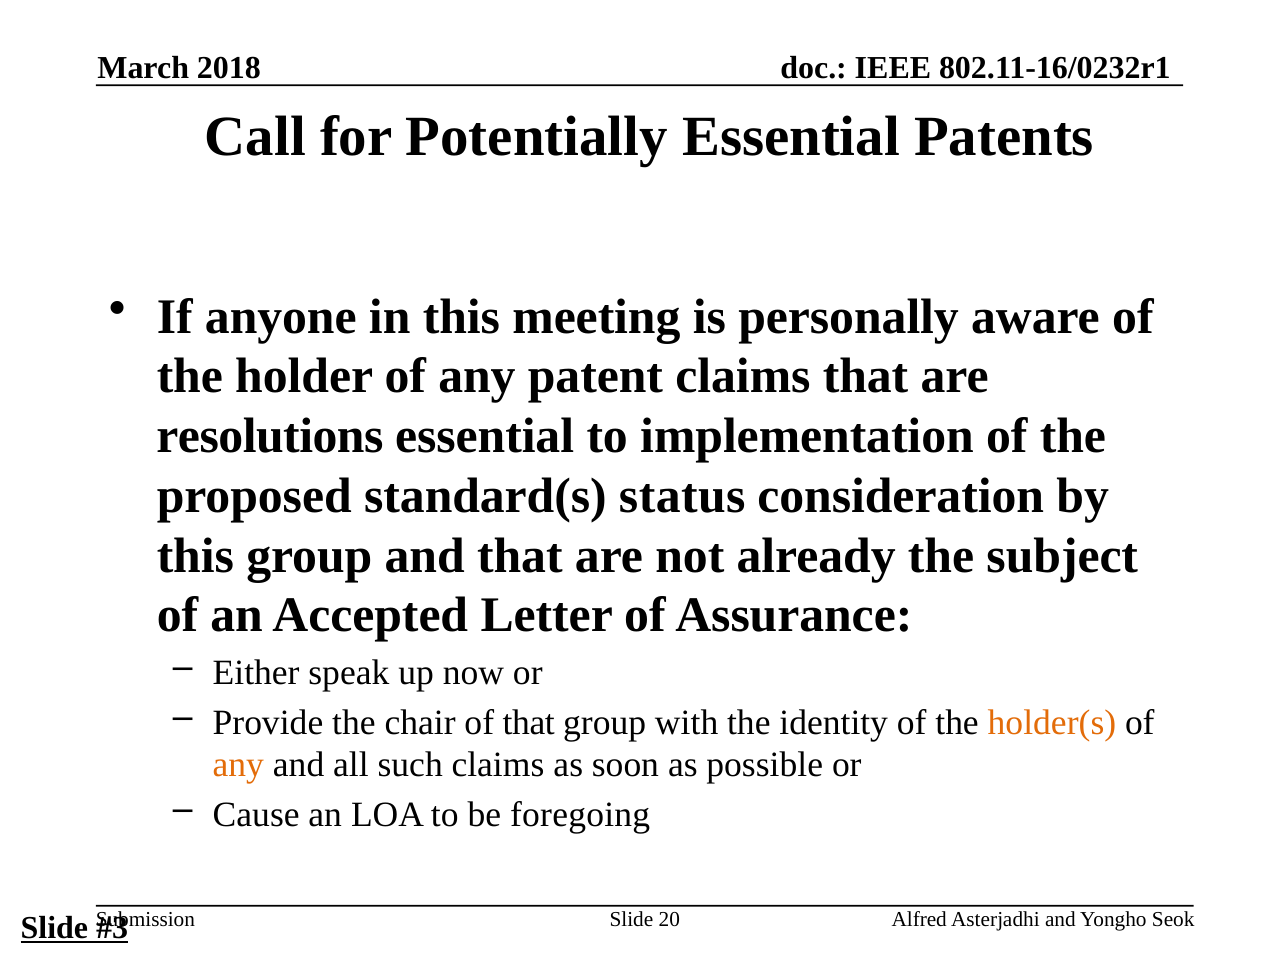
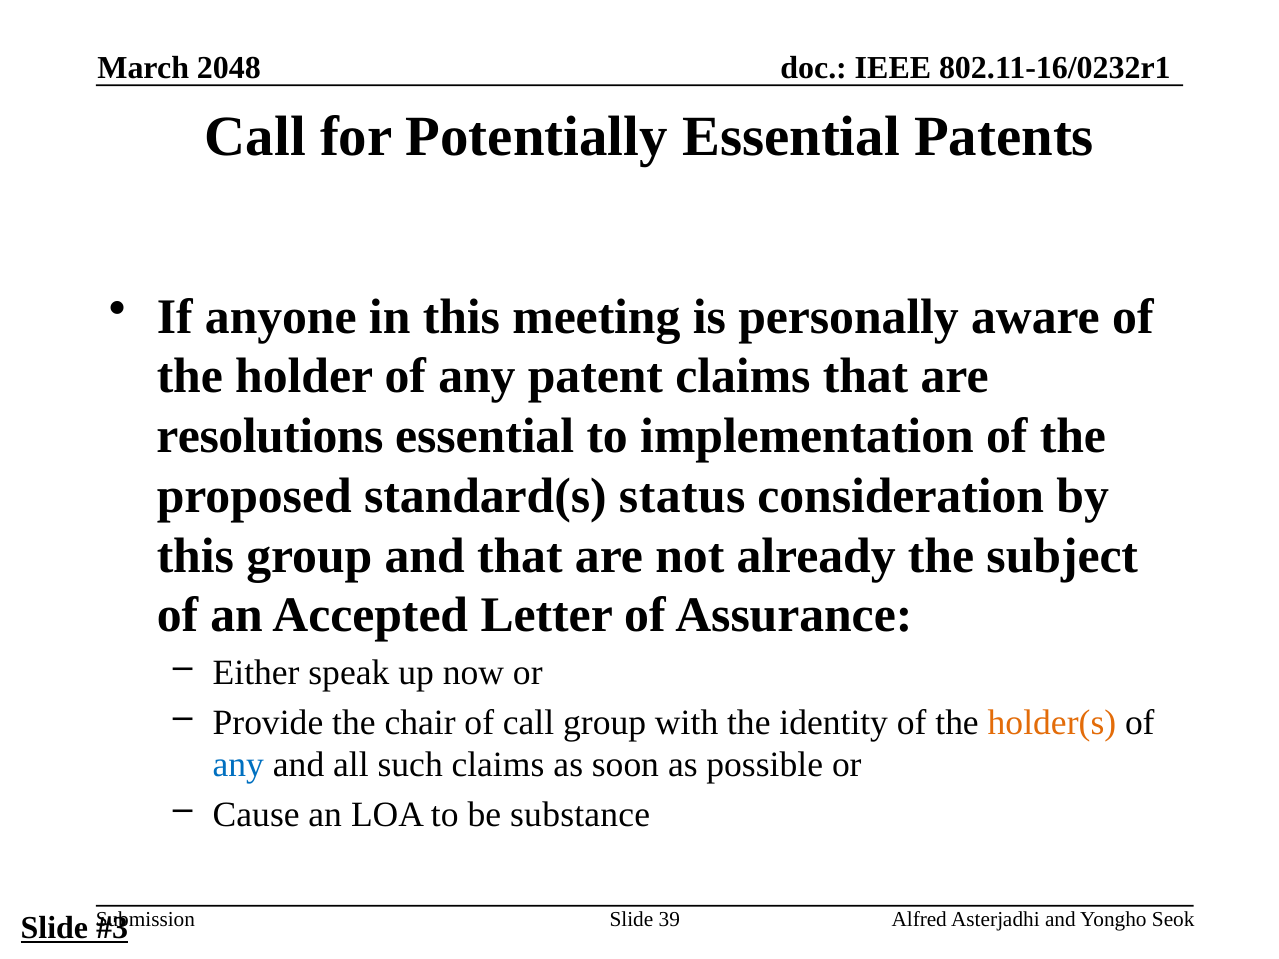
2018: 2018 -> 2048
of that: that -> call
any at (238, 765) colour: orange -> blue
foregoing: foregoing -> substance
20: 20 -> 39
